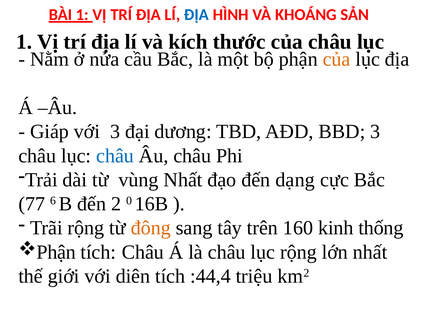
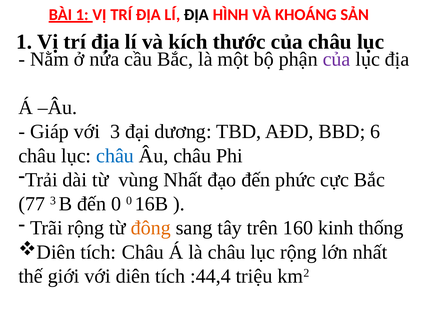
ĐỊA at (196, 15) colour: blue -> black
của at (337, 59) colour: orange -> purple
BBD 3: 3 -> 6
dạng: dạng -> phức
77 6: 6 -> 3
đến 2: 2 -> 0
Phận at (56, 252): Phận -> Diên
